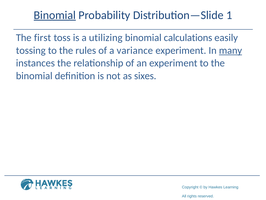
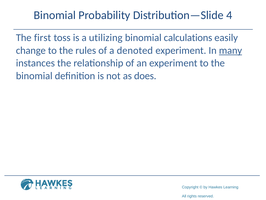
Binomial at (55, 15) underline: present -> none
1: 1 -> 4
tossing: tossing -> change
variance: variance -> denoted
sixes: sixes -> does
